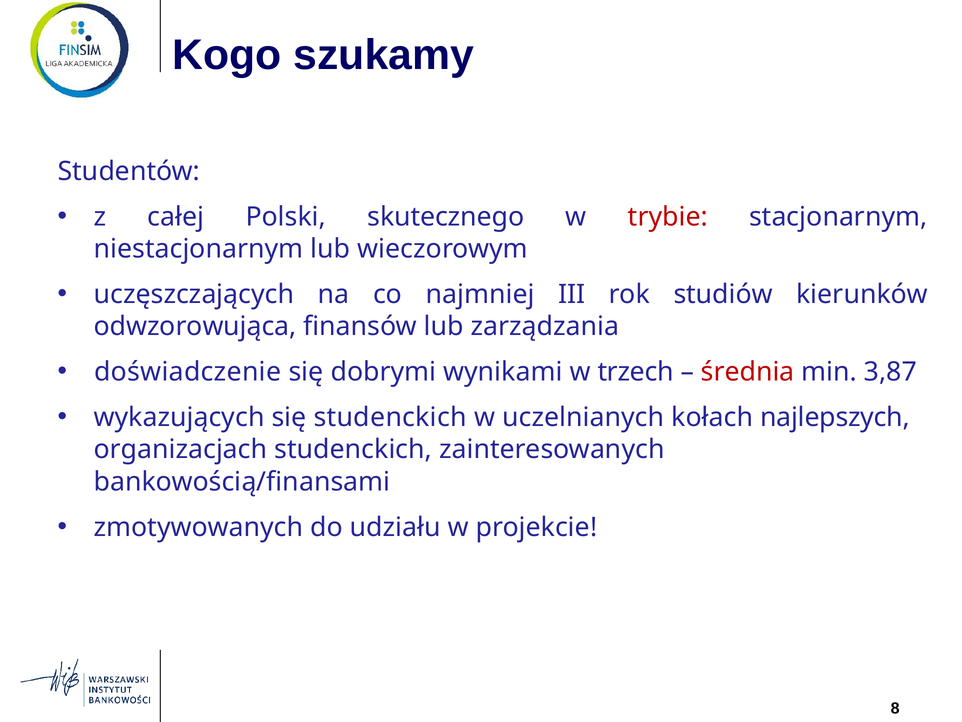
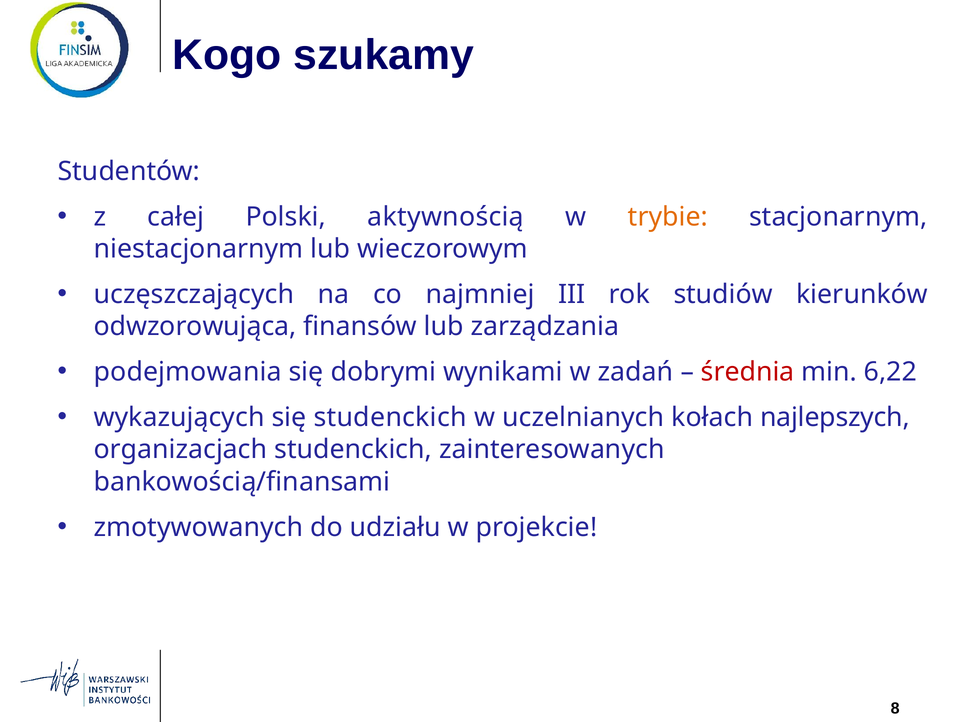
skutecznego: skutecznego -> aktywnością
trybie colour: red -> orange
doświadczenie: doświadczenie -> podejmowania
trzech: trzech -> zadań
3,87: 3,87 -> 6,22
